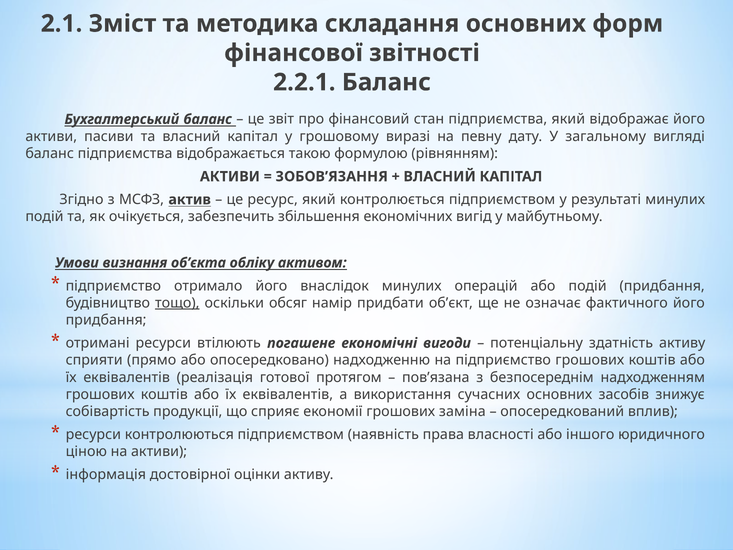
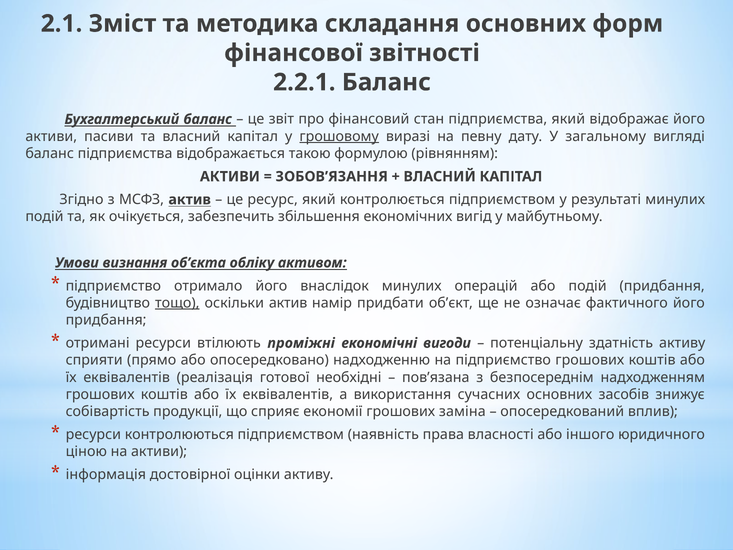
грошовому underline: none -> present
оскільки обсяг: обсяг -> актив
погашене: погашене -> проміжні
протягом: протягом -> необхідні
